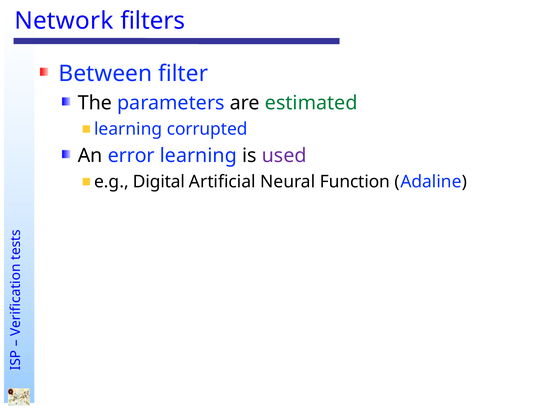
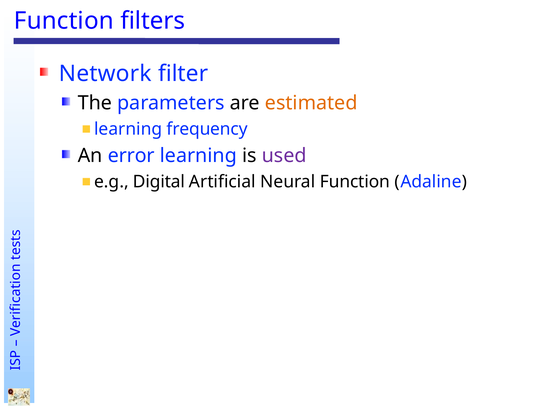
Network at (64, 21): Network -> Function
Between: Between -> Network
estimated colour: green -> orange
corrupted: corrupted -> frequency
